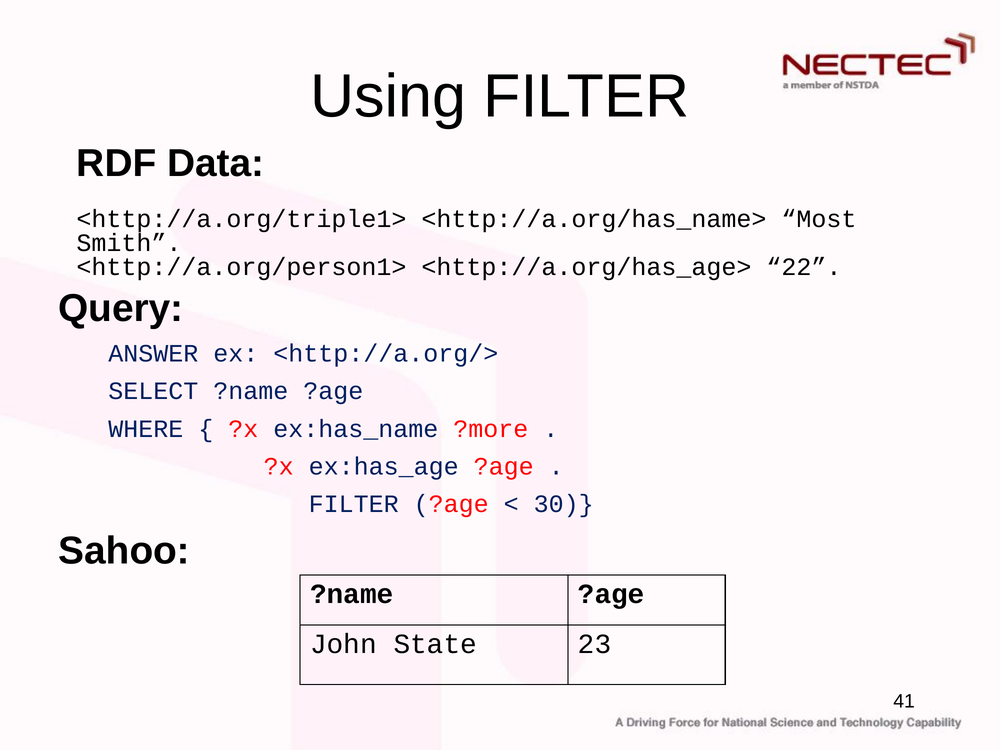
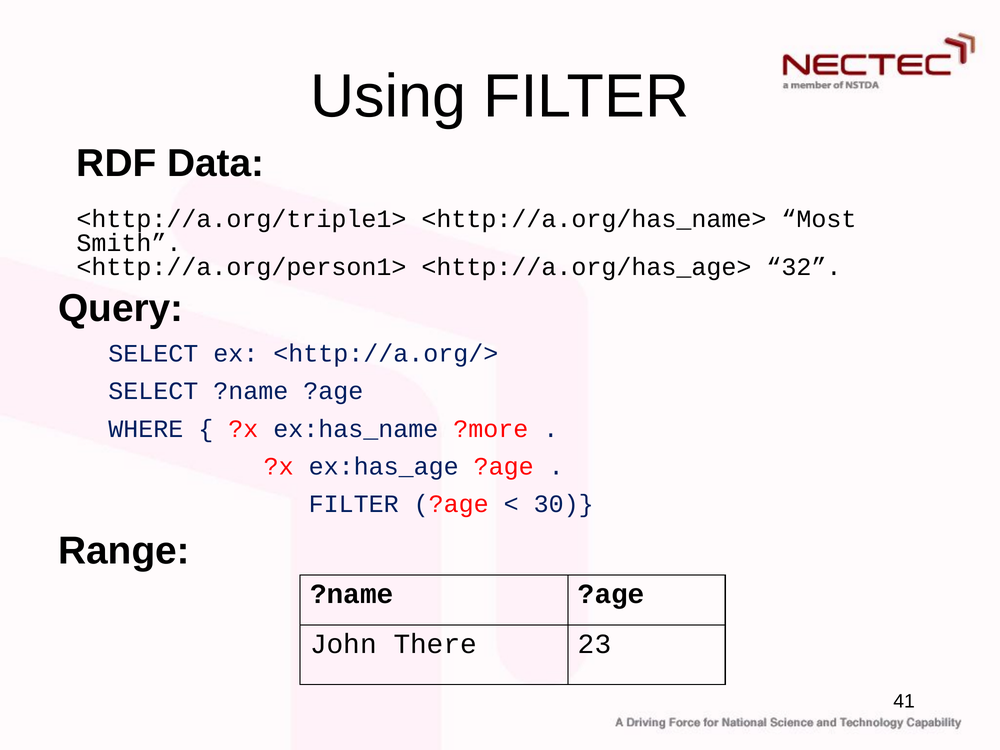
22: 22 -> 32
ANSWER at (153, 354): ANSWER -> SELECT
Sahoo: Sahoo -> Range
State: State -> There
